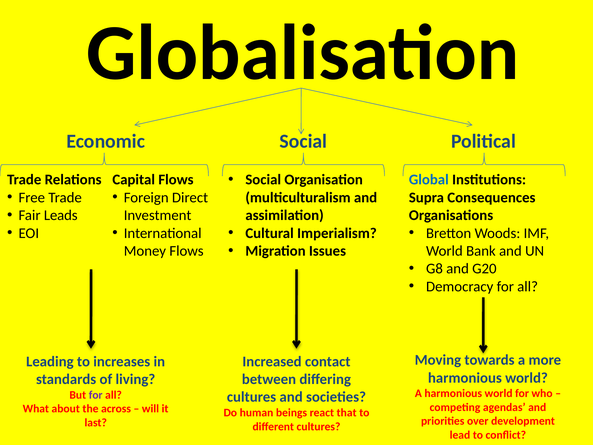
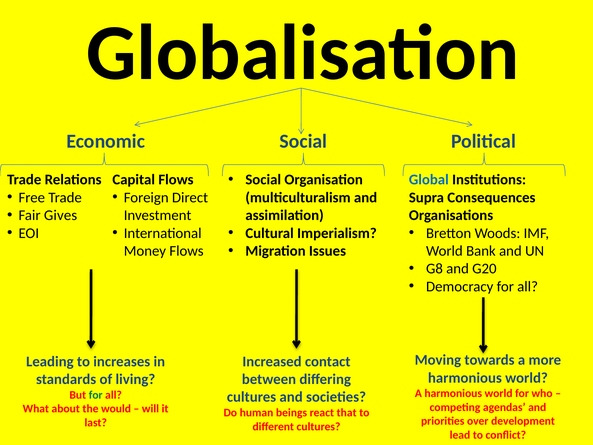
Leads: Leads -> Gives
for at (96, 395) colour: purple -> green
across: across -> would
